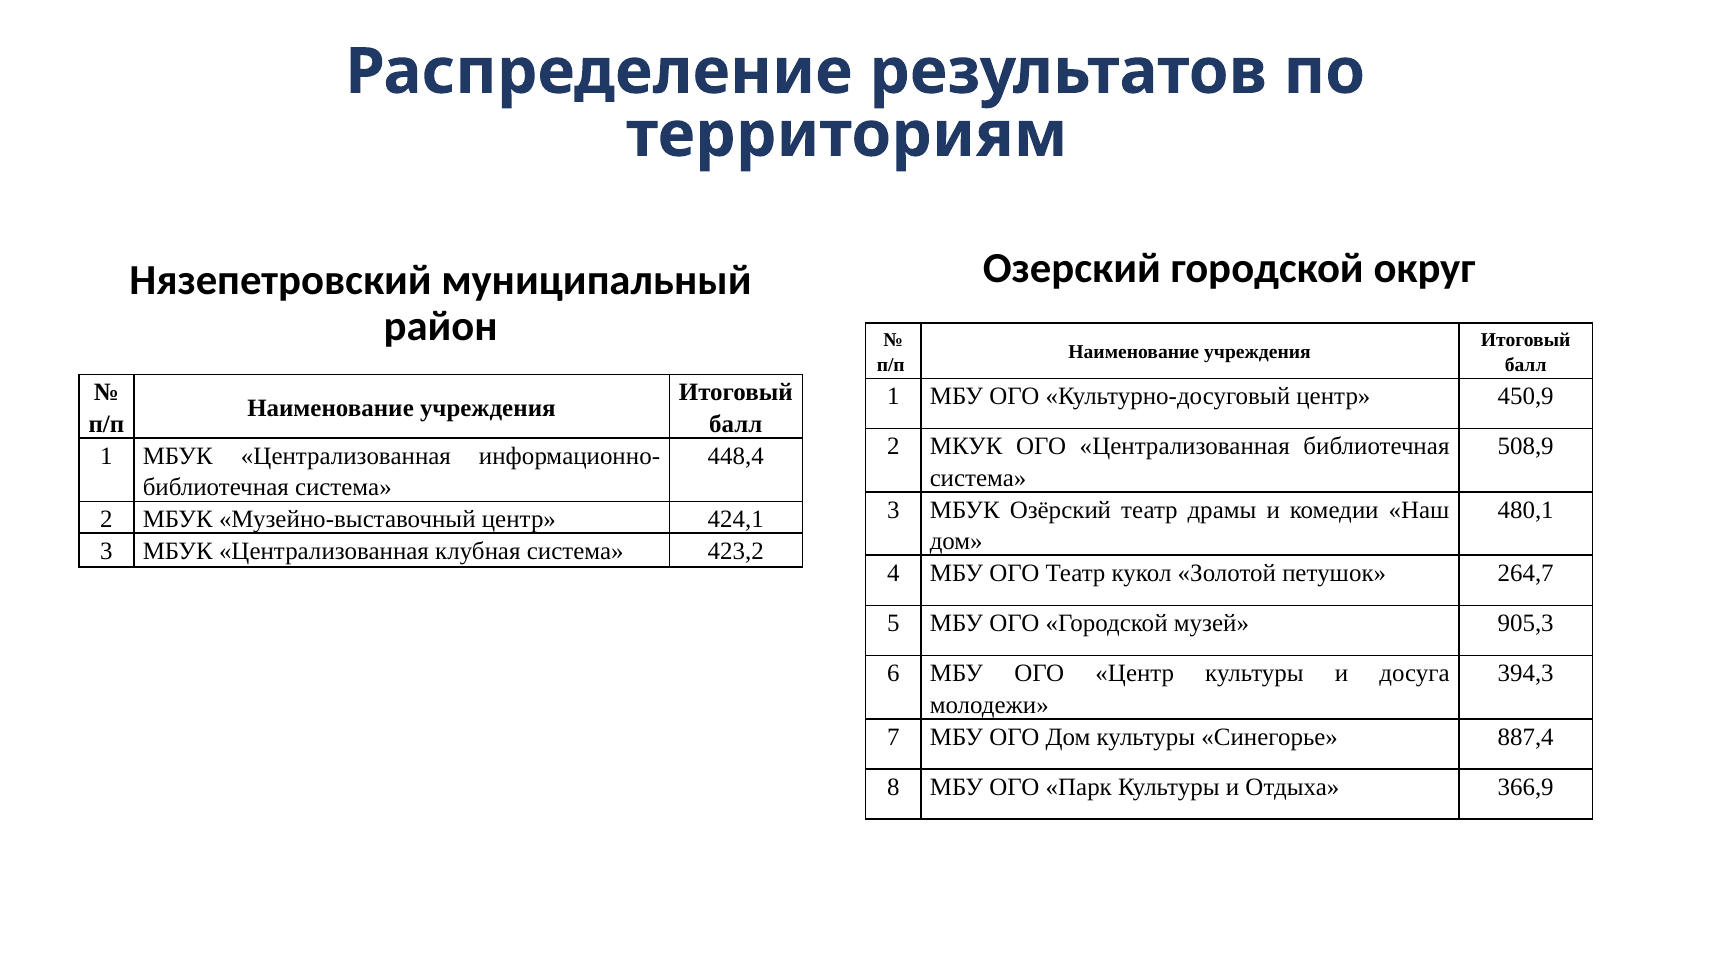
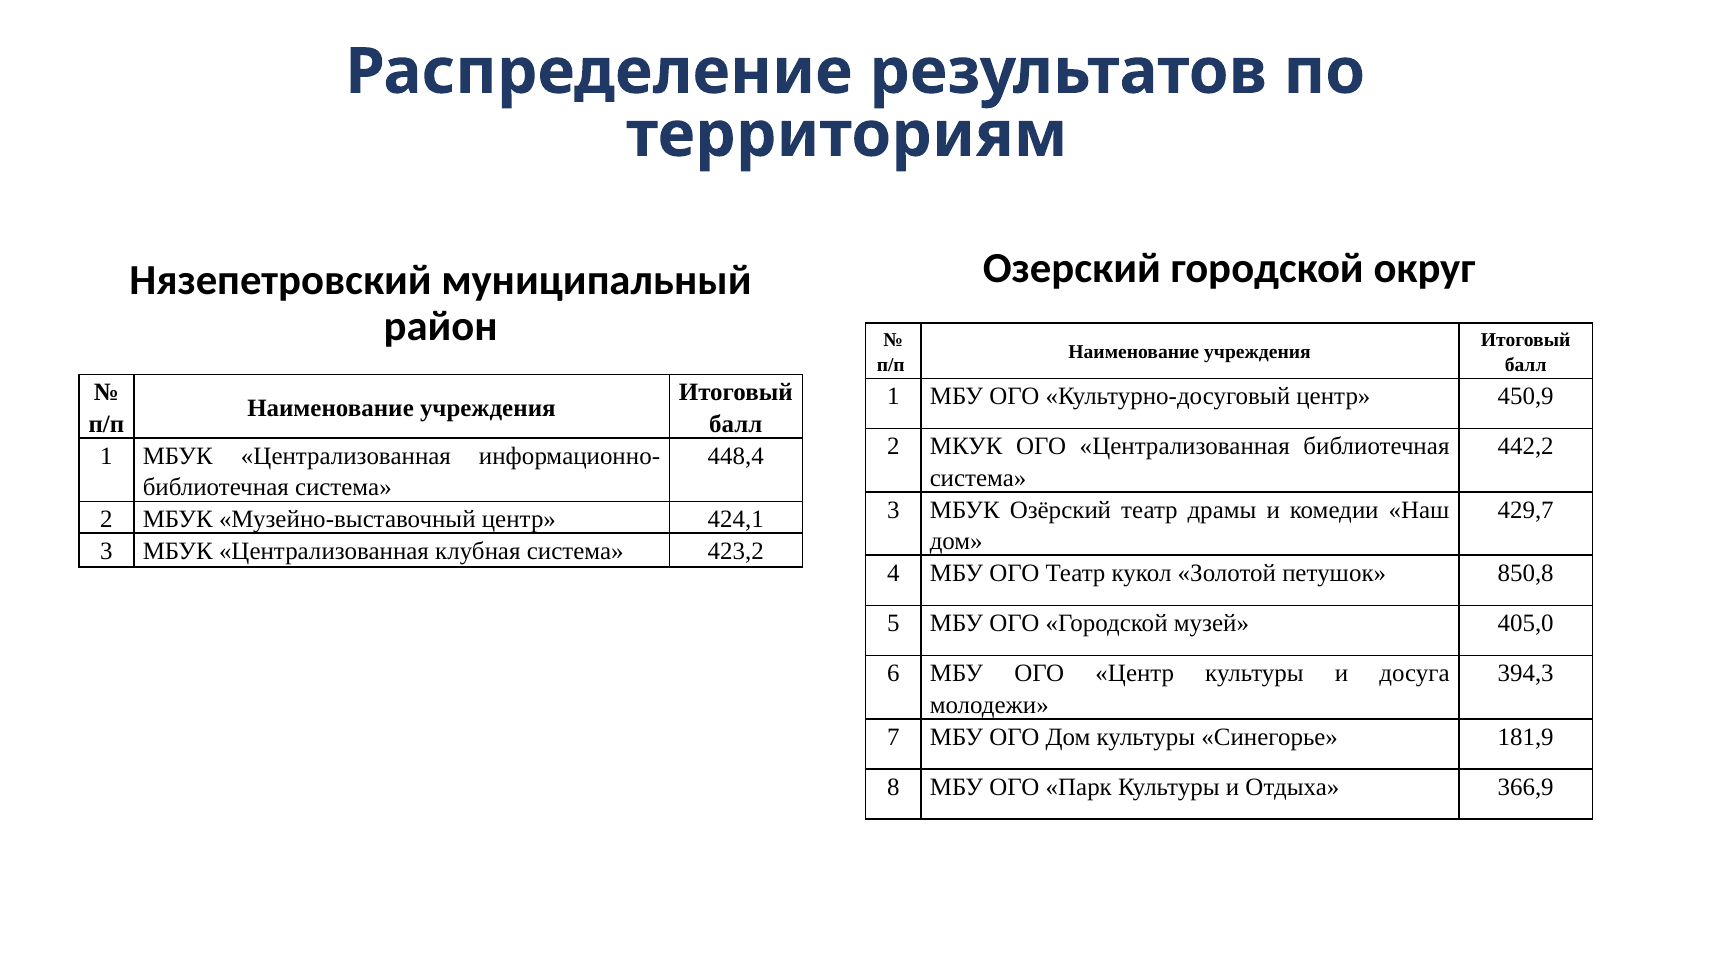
508,9: 508,9 -> 442,2
480,1: 480,1 -> 429,7
264,7: 264,7 -> 850,8
905,3: 905,3 -> 405,0
887,4: 887,4 -> 181,9
